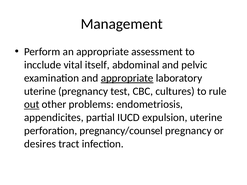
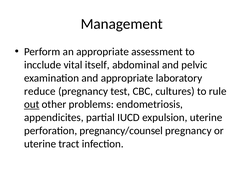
appropriate at (127, 78) underline: present -> none
uterine at (40, 91): uterine -> reduce
desires at (40, 144): desires -> uterine
